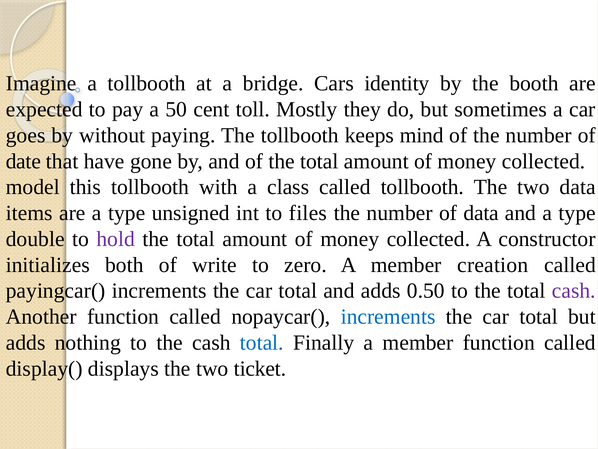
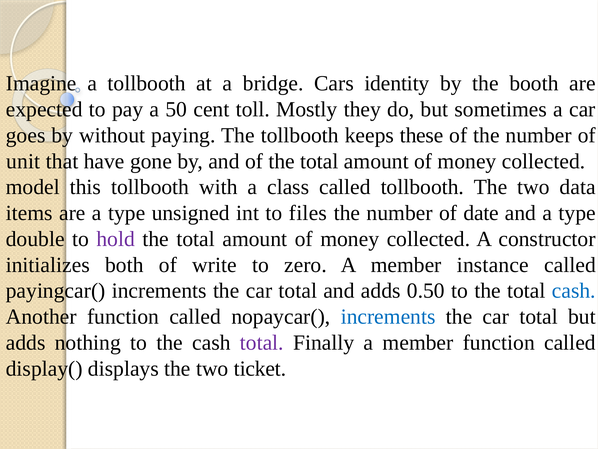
mind: mind -> these
date: date -> unit
of data: data -> date
creation: creation -> instance
cash at (574, 291) colour: purple -> blue
total at (262, 342) colour: blue -> purple
